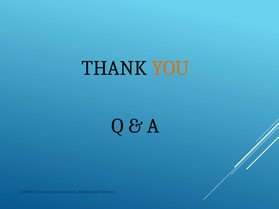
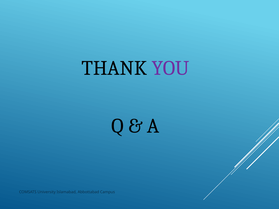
YOU colour: orange -> purple
